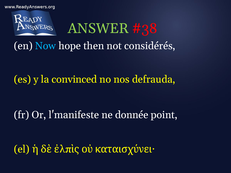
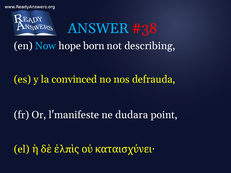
ANSWER colour: light green -> light blue
then: then -> born
considérés: considérés -> describing
donnée: donnée -> dudara
